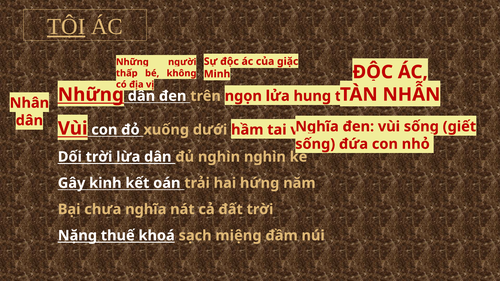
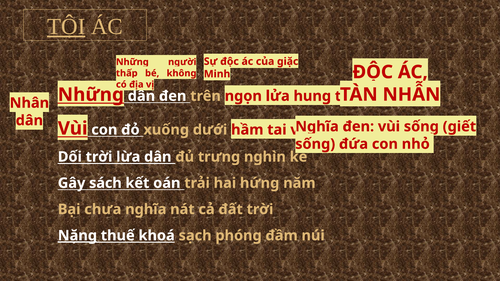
đủ nghìn: nghìn -> trưng
kinh: kinh -> sách
Nặng underline: none -> present
miệng: miệng -> phóng
